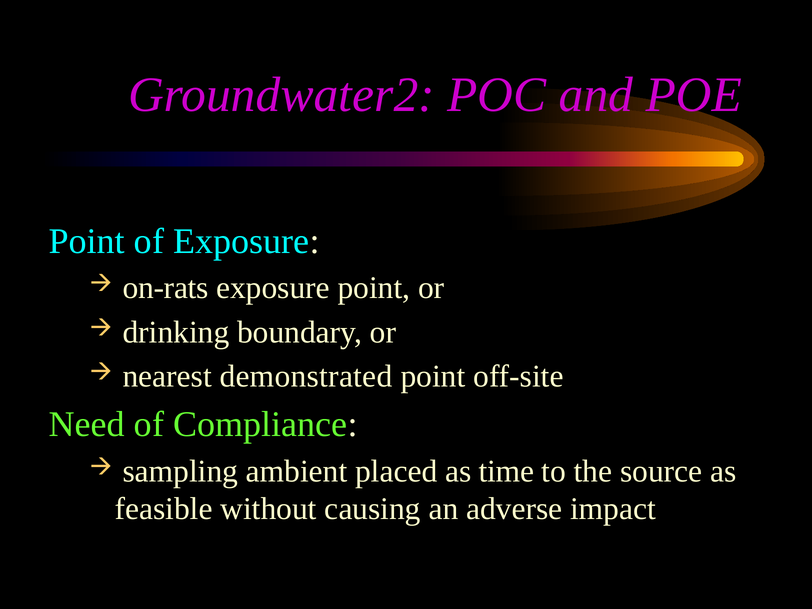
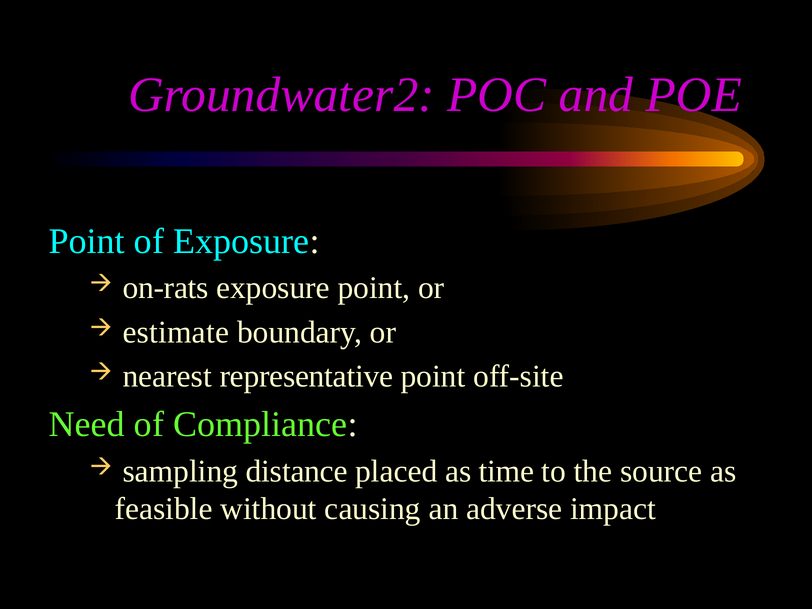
drinking: drinking -> estimate
demonstrated: demonstrated -> representative
ambient: ambient -> distance
